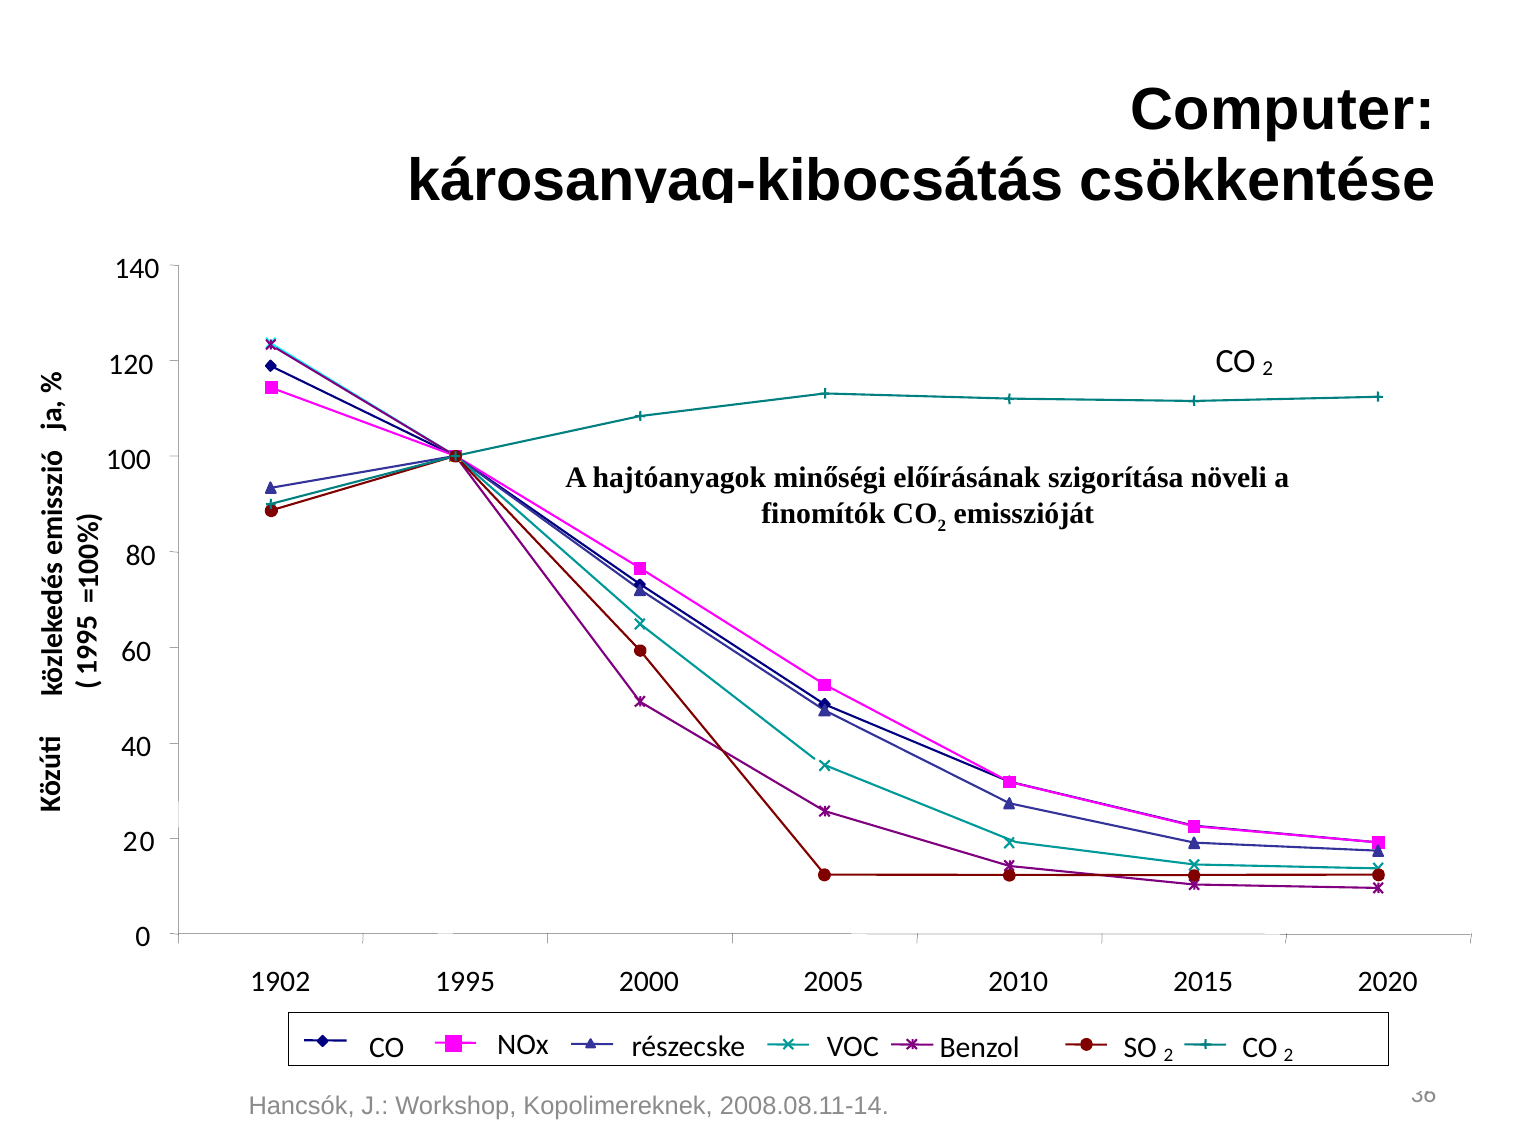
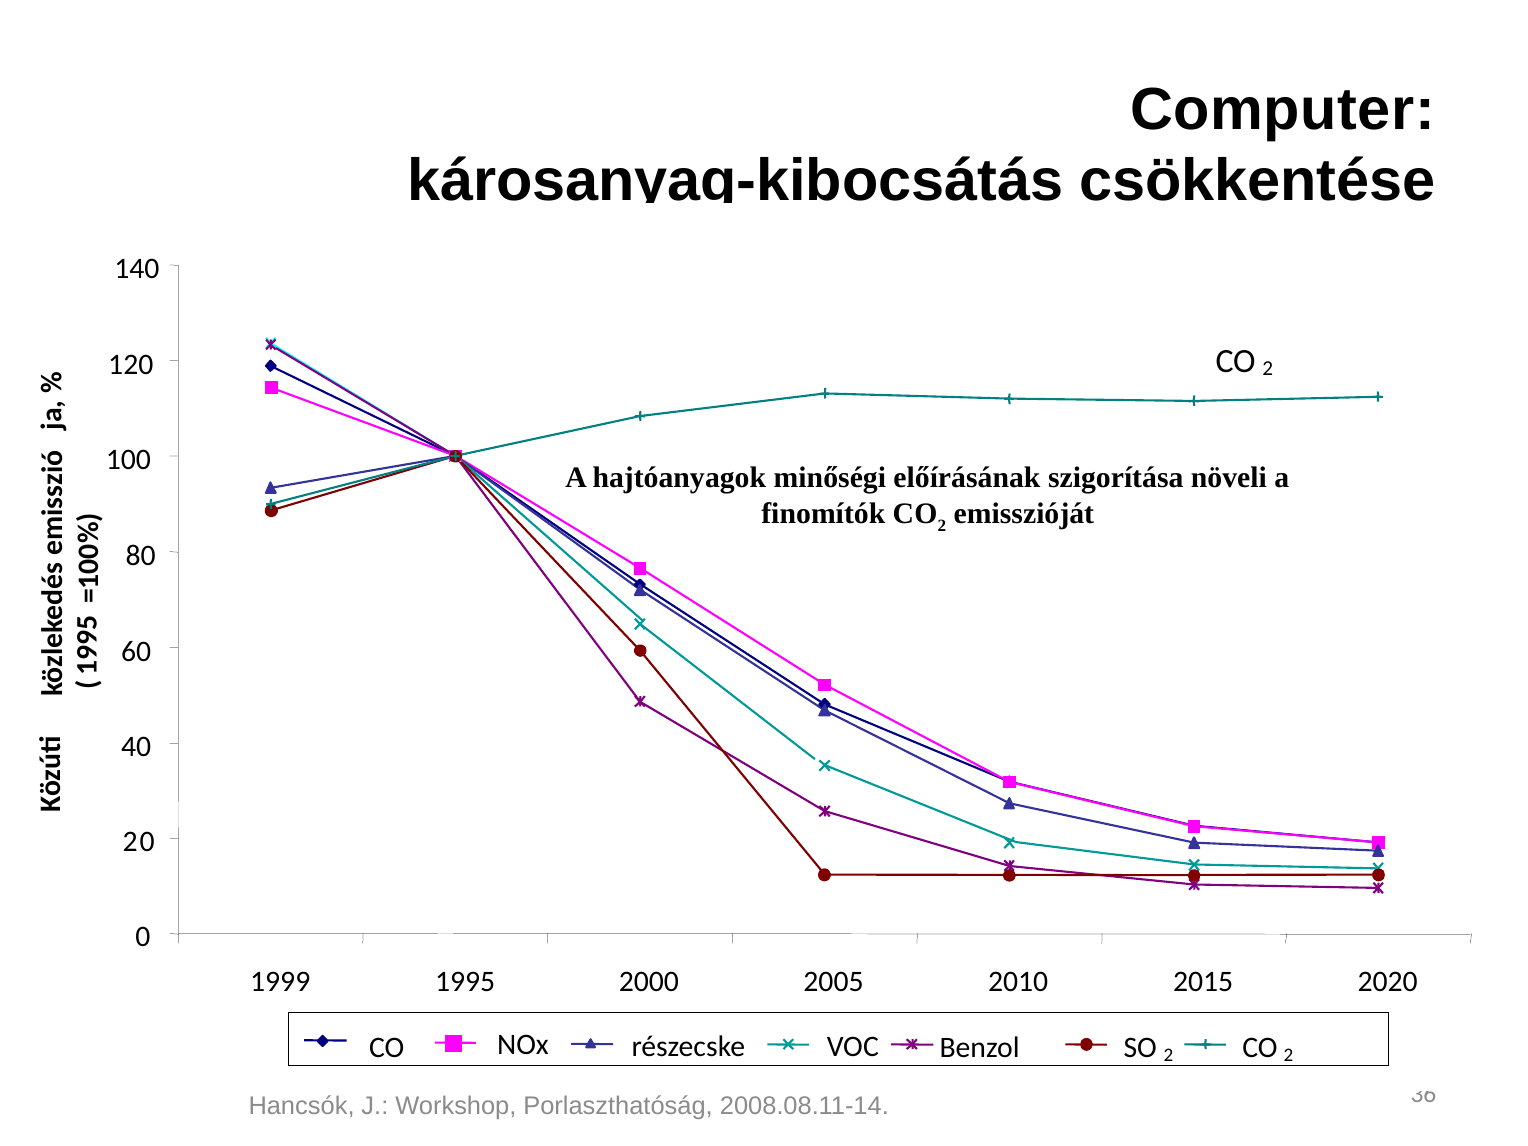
1902: 1902 -> 1999
Kopolimereknek: Kopolimereknek -> Porlaszthatóság
